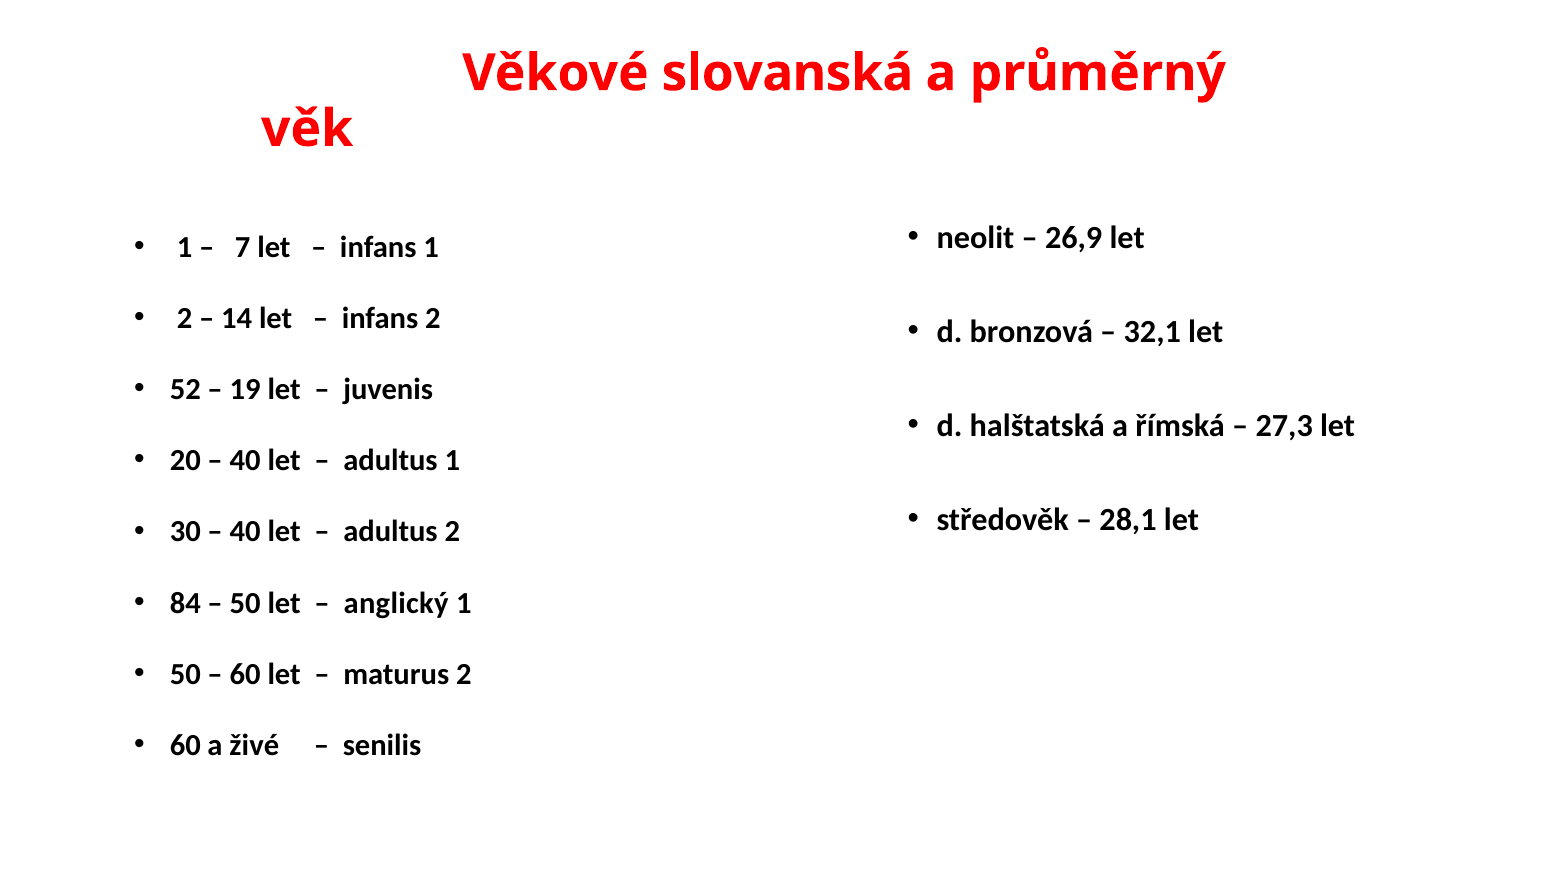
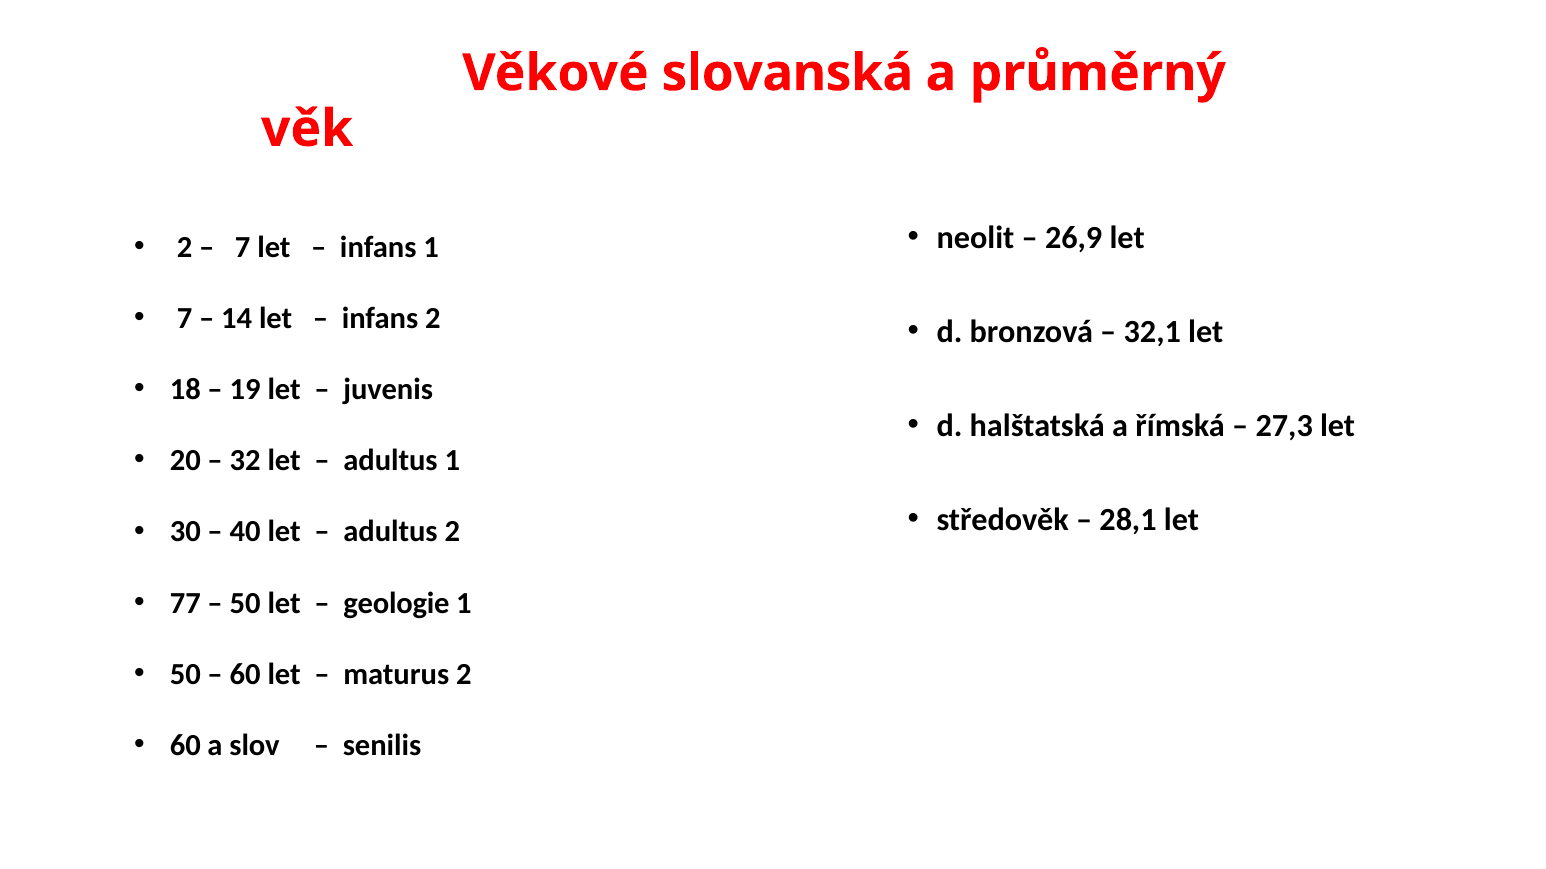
1 at (185, 248): 1 -> 2
2 at (185, 319): 2 -> 7
52: 52 -> 18
40 at (245, 461): 40 -> 32
84: 84 -> 77
anglický: anglický -> geologie
živé: živé -> slov
